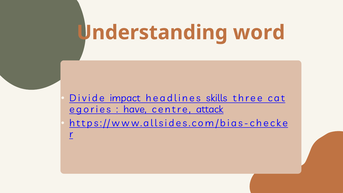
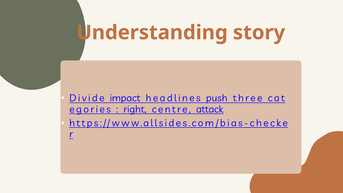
word: word -> story
skills: skills -> push
have: have -> right
